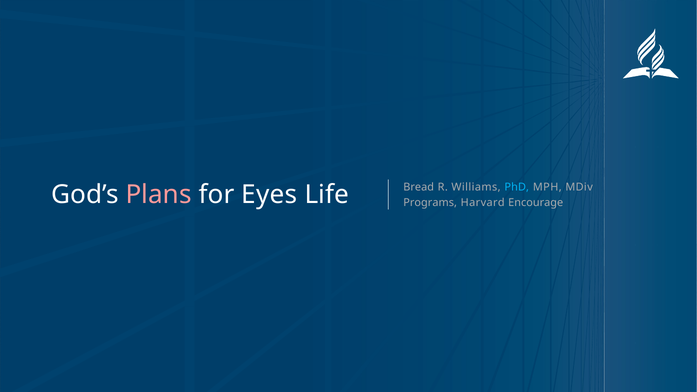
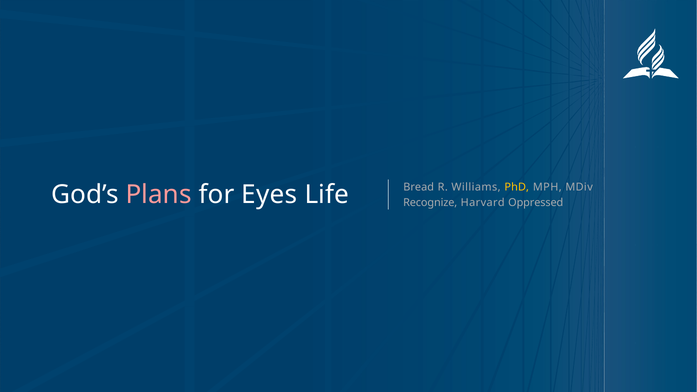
PhD colour: light blue -> yellow
Programs: Programs -> Recognize
Encourage: Encourage -> Oppressed
